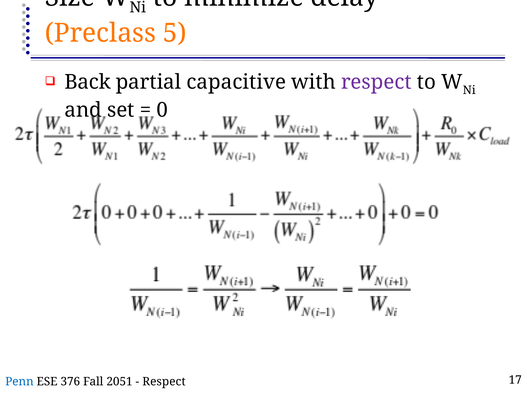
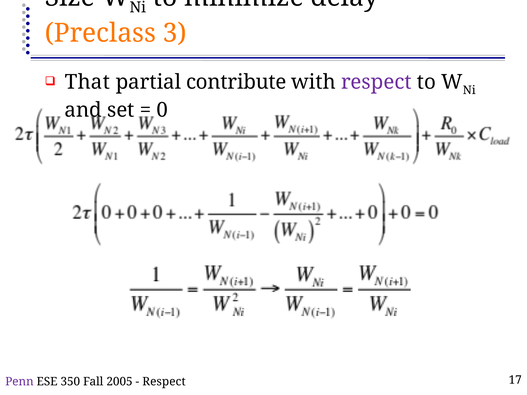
5: 5 -> 3
Back: Back -> That
capacitive: capacitive -> contribute
Penn colour: blue -> purple
376: 376 -> 350
2051: 2051 -> 2005
